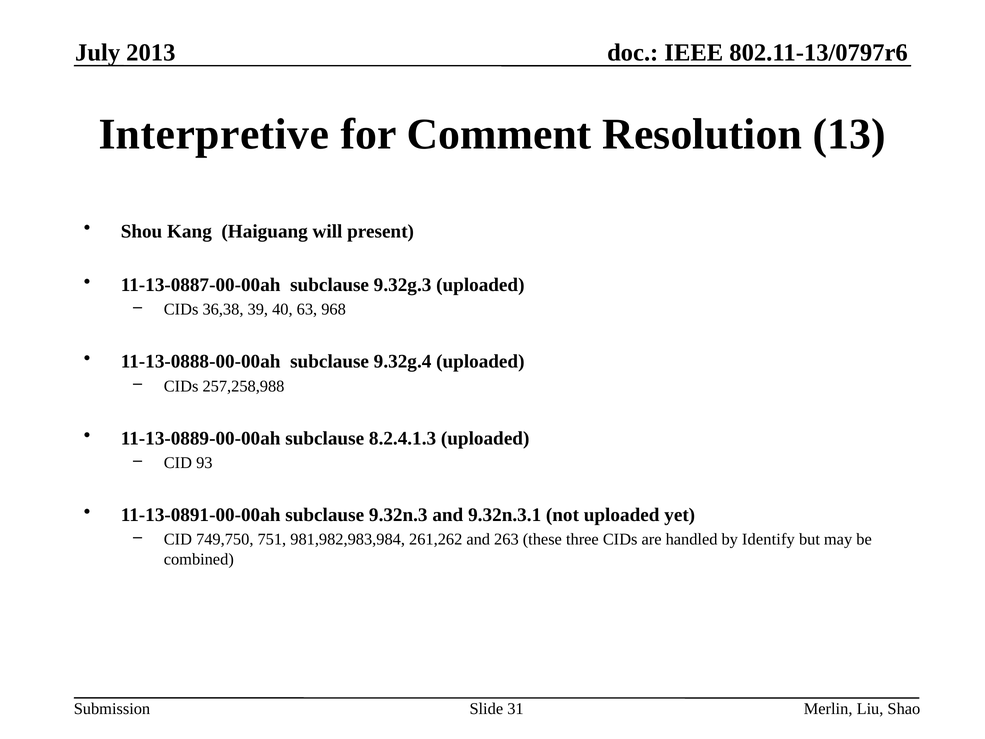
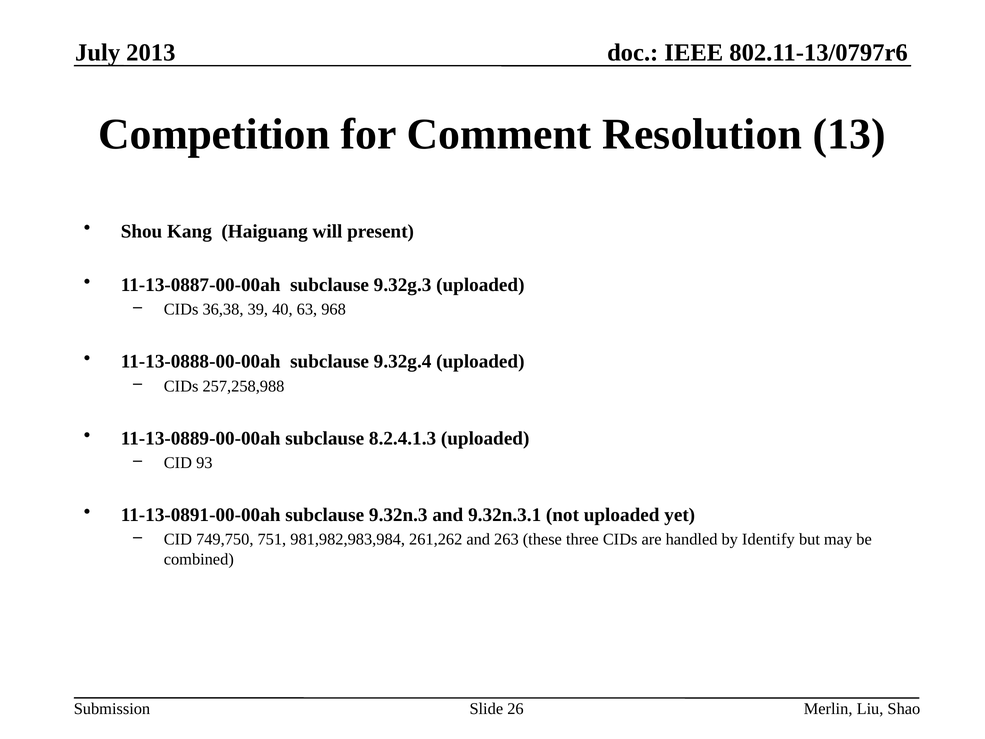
Interpretive: Interpretive -> Competition
31: 31 -> 26
